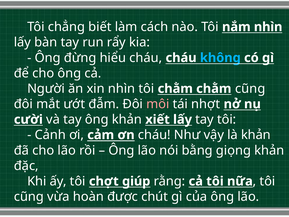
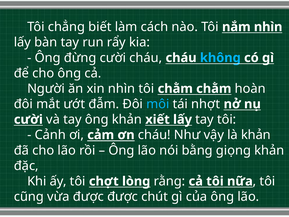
đừng hiểu: hiểu -> cười
chằm cũng: cũng -> hoàn
môi colour: pink -> light blue
giúp: giúp -> lòng
vừa hoàn: hoàn -> được
